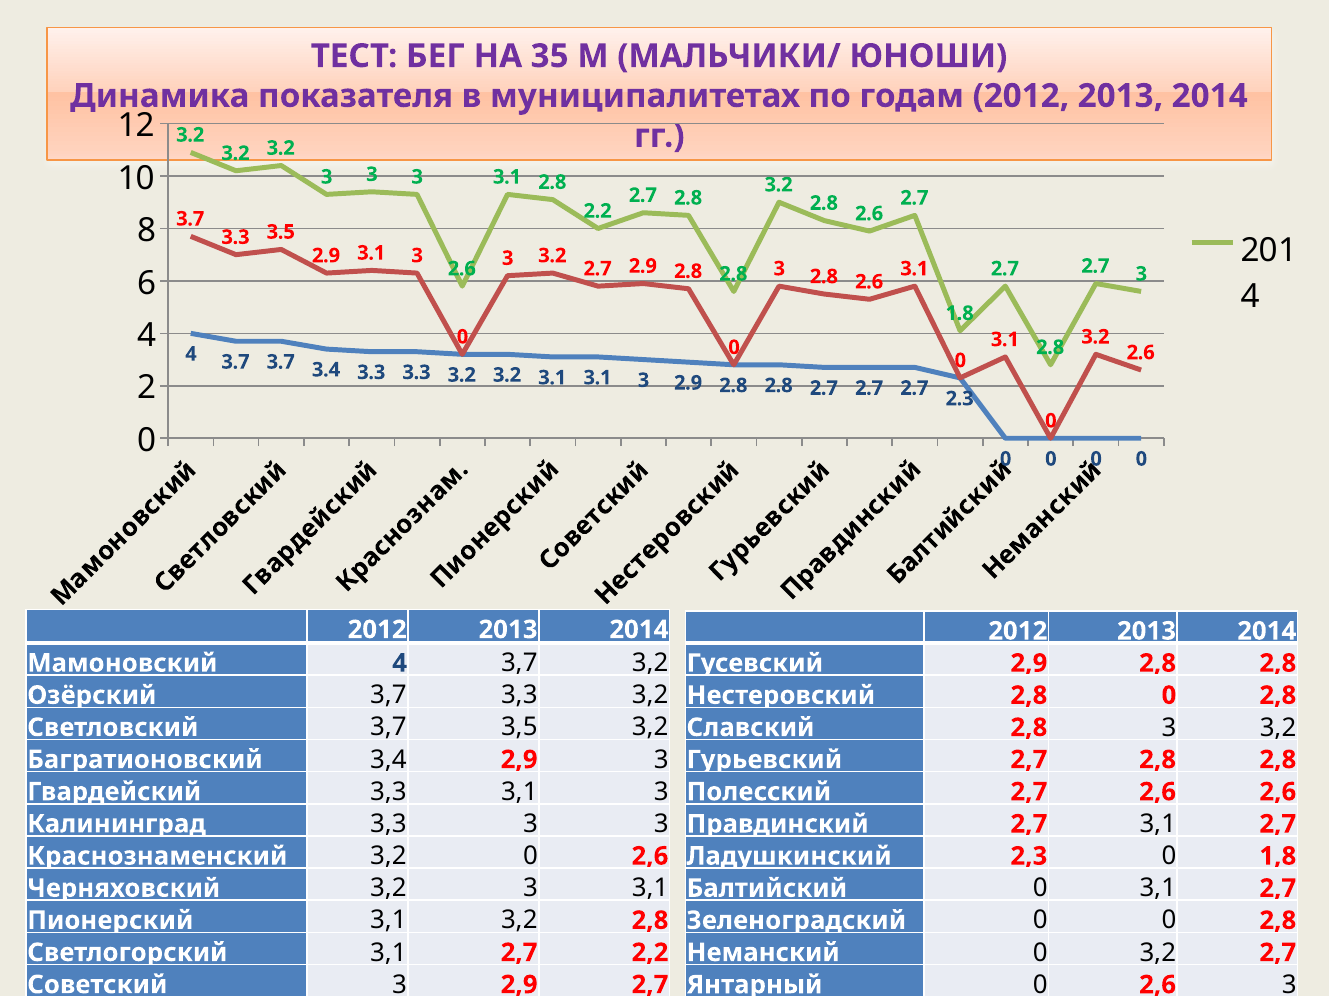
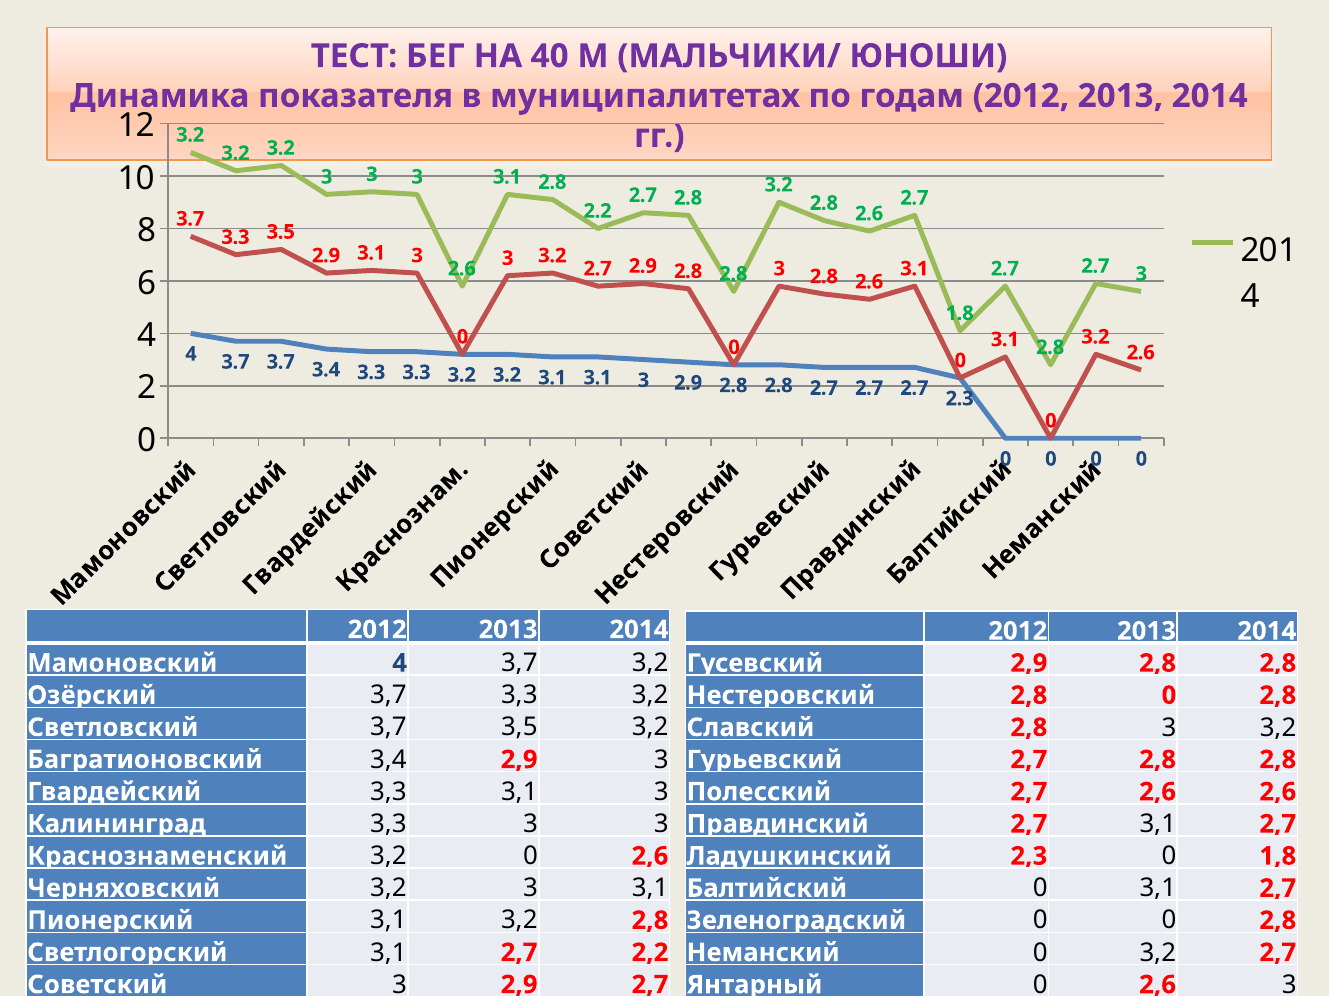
35: 35 -> 40
